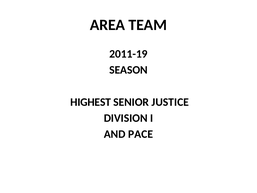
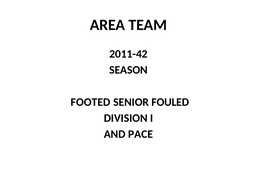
2011-19: 2011-19 -> 2011-42
HIGHEST: HIGHEST -> FOOTED
JUSTICE: JUSTICE -> FOULED
